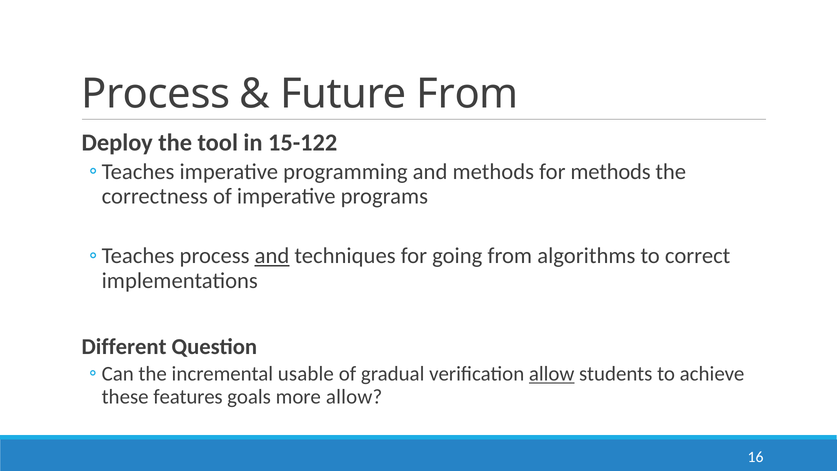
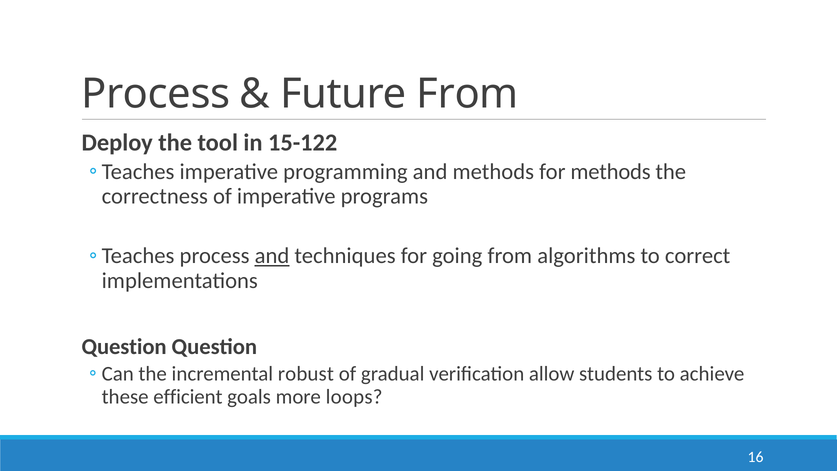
Different at (124, 347): Different -> Question
usable: usable -> robust
allow at (552, 374) underline: present -> none
features: features -> efficient
more allow: allow -> loops
